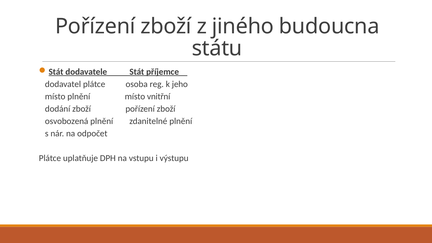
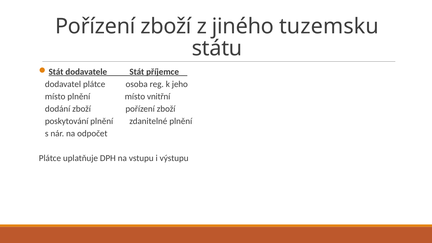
budoucna: budoucna -> tuzemsku
osvobozená: osvobozená -> poskytování
